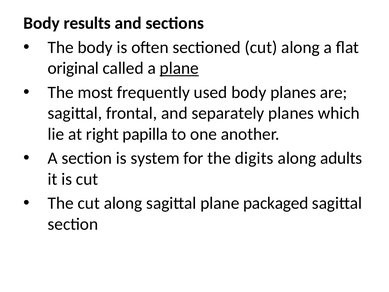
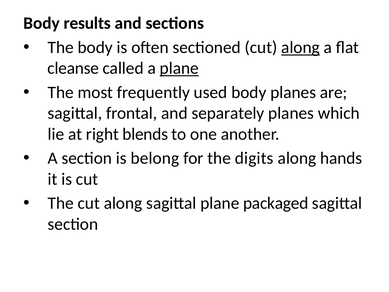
along at (301, 47) underline: none -> present
original: original -> cleanse
papilla: papilla -> blends
system: system -> belong
adults: adults -> hands
